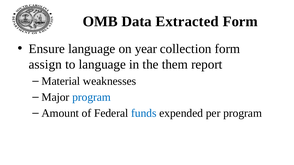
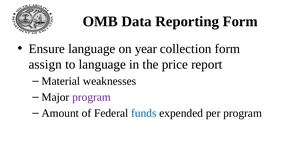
Extracted: Extracted -> Reporting
them: them -> price
program at (92, 97) colour: blue -> purple
